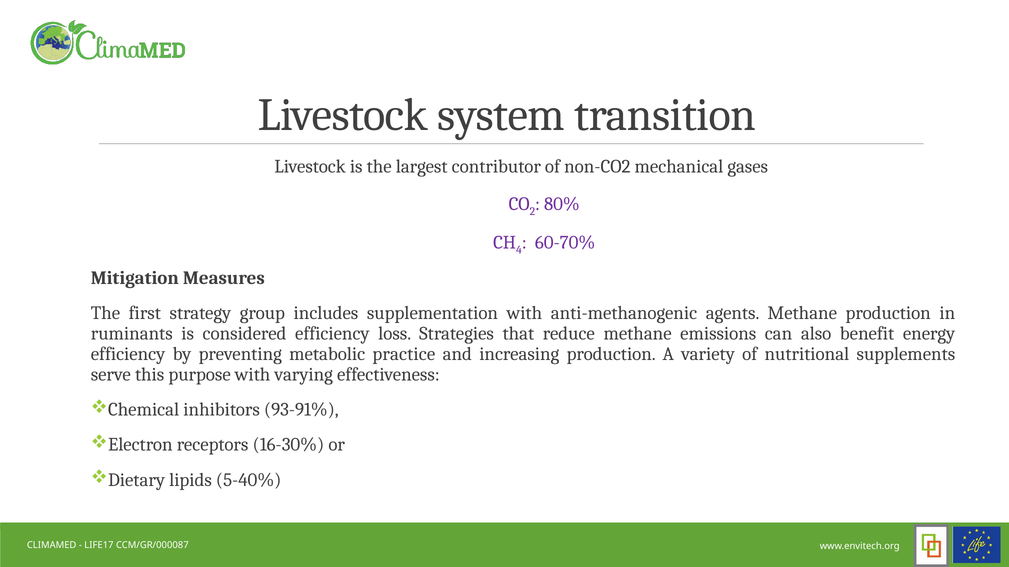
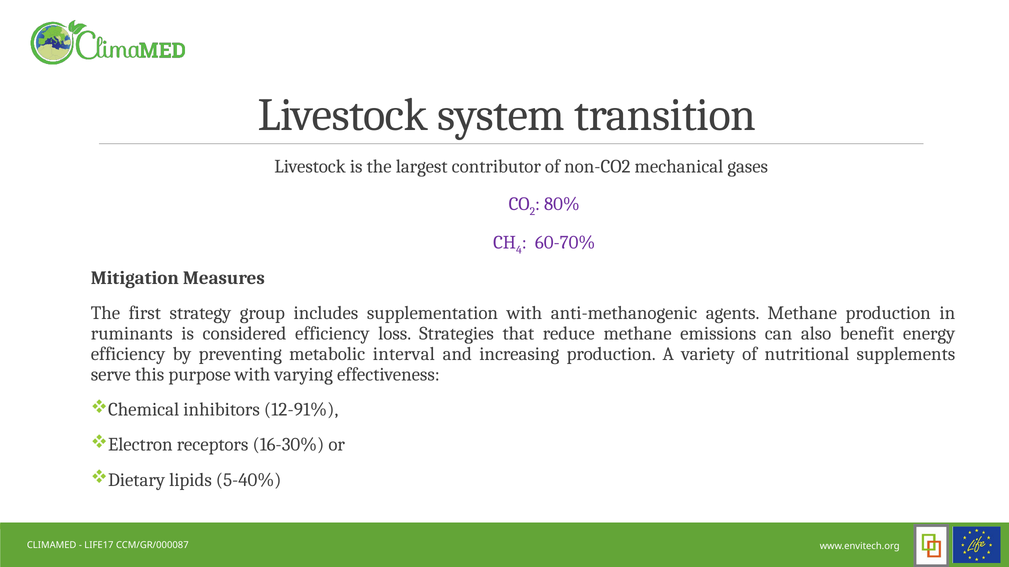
practice: practice -> interval
93-91%: 93-91% -> 12-91%
